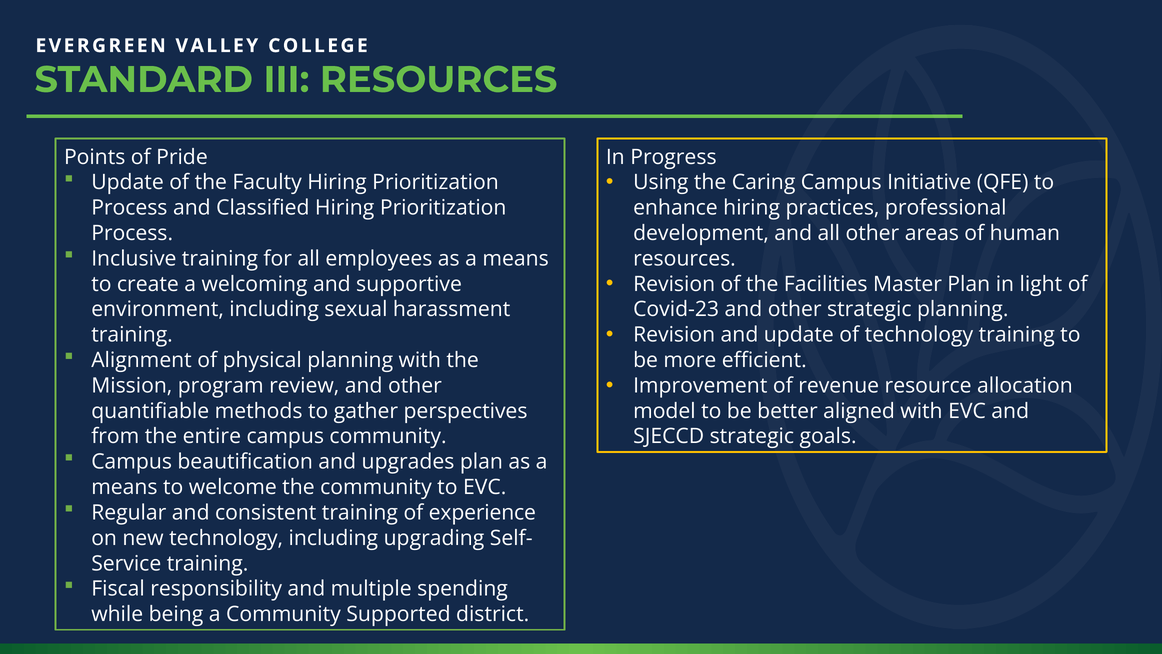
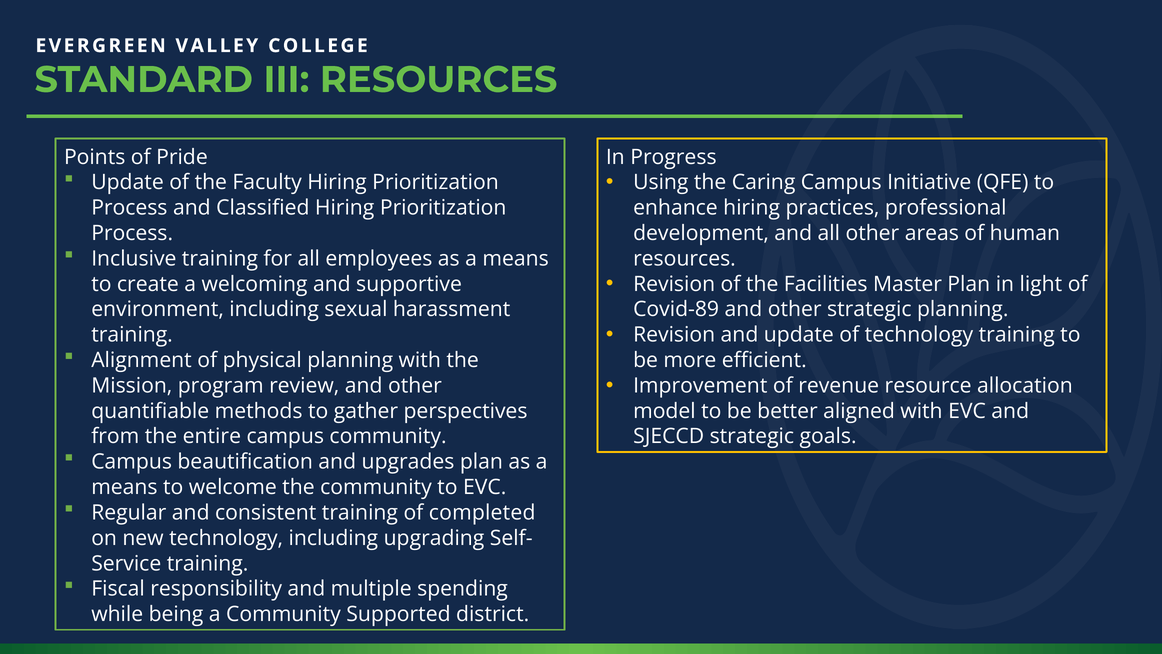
Covid-23: Covid-23 -> Covid-89
experience: experience -> completed
